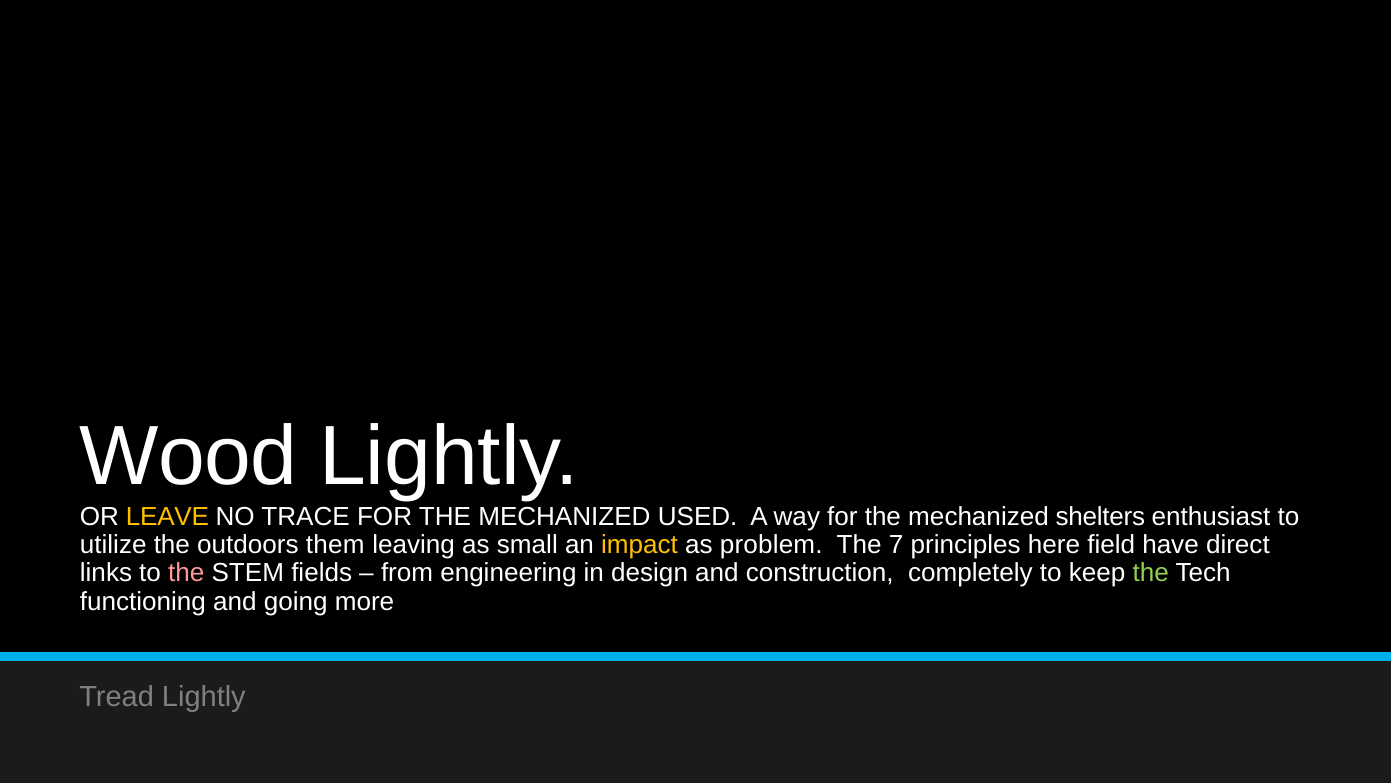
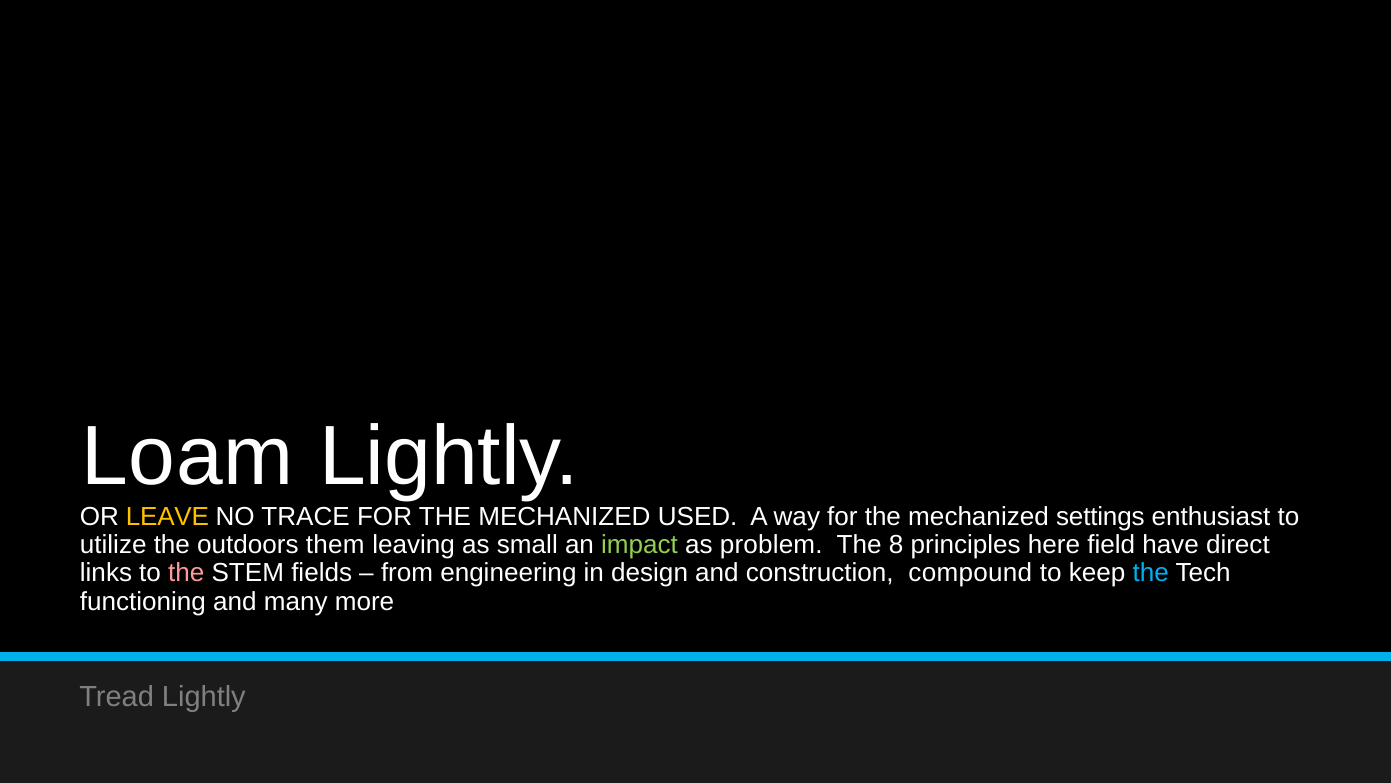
Wood: Wood -> Loam
shelters: shelters -> settings
impact colour: yellow -> light green
7: 7 -> 8
completely: completely -> compound
the at (1151, 573) colour: light green -> light blue
going: going -> many
